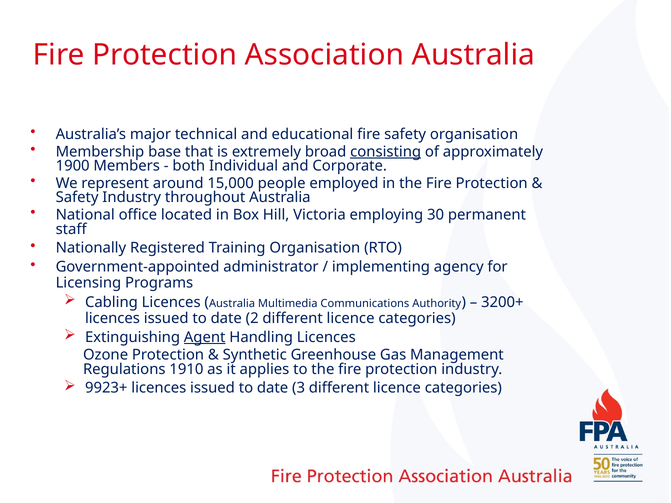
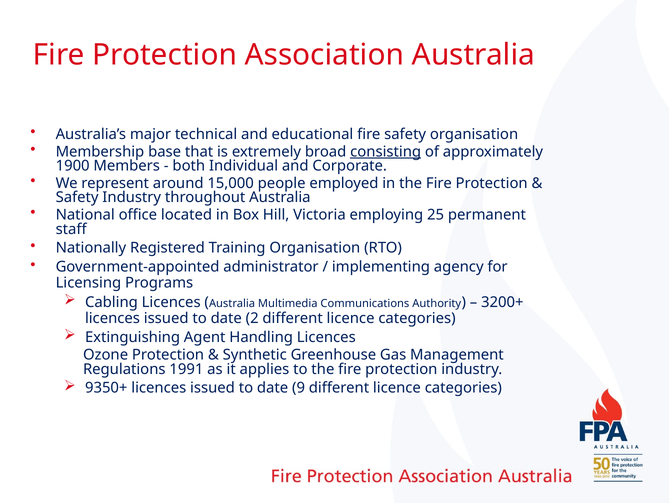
30: 30 -> 25
Agent underline: present -> none
1910: 1910 -> 1991
9923+: 9923+ -> 9350+
3: 3 -> 9
